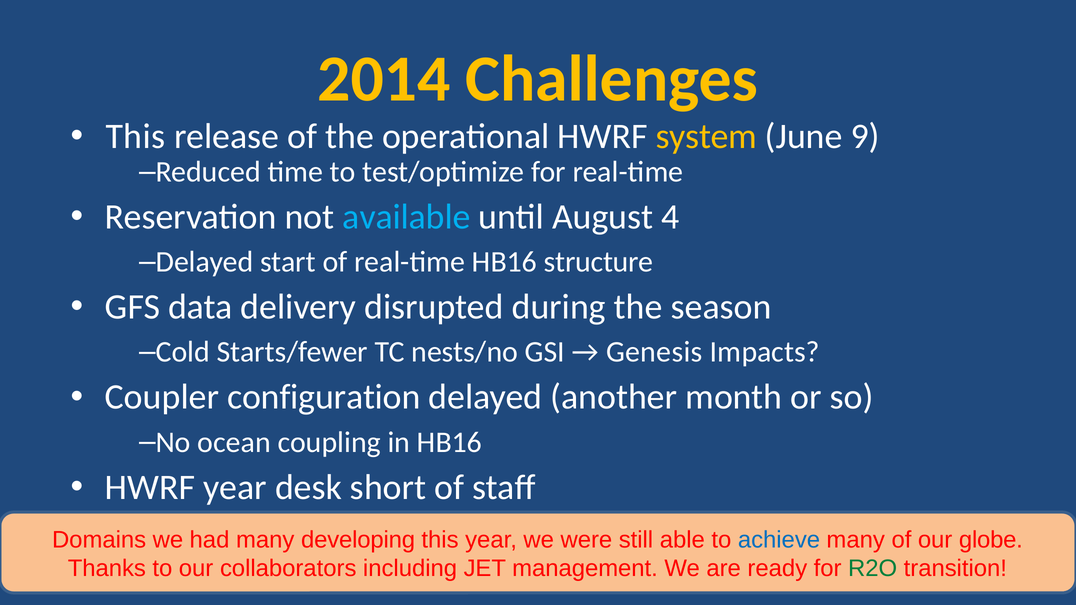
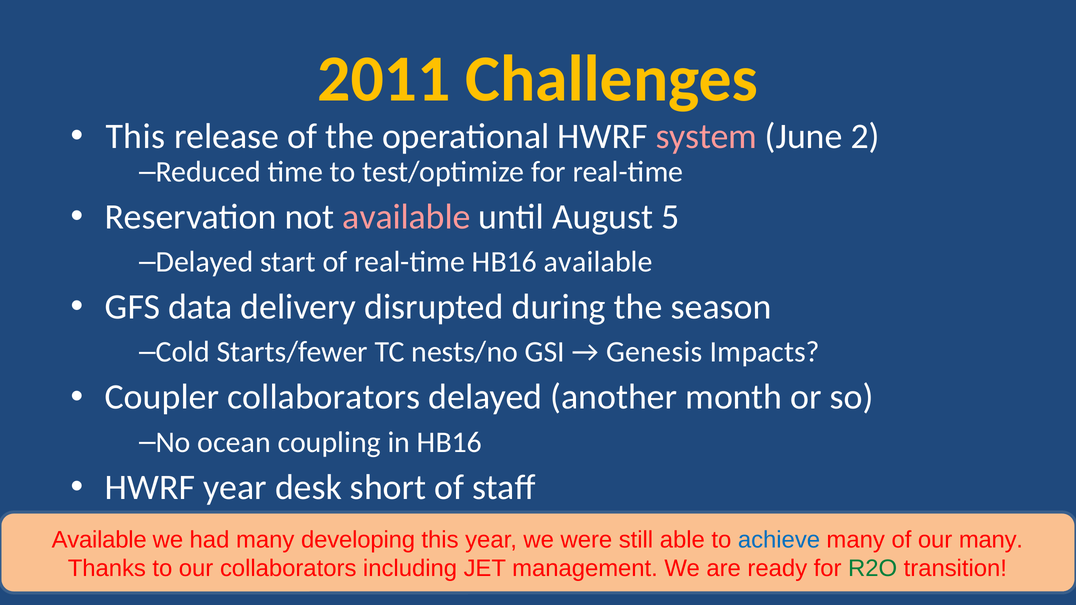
2014: 2014 -> 2011
system colour: yellow -> pink
9: 9 -> 2
available at (406, 217) colour: light blue -> pink
4: 4 -> 5
HB16 structure: structure -> available
Coupler configuration: configuration -> collaborators
Domains at (99, 540): Domains -> Available
our globe: globe -> many
